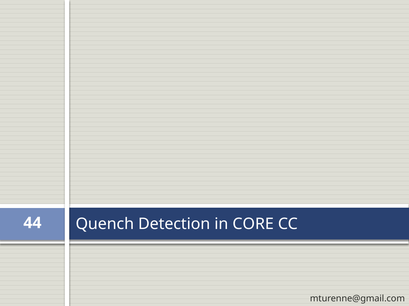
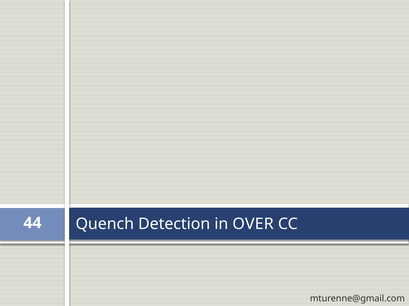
CORE: CORE -> OVER
